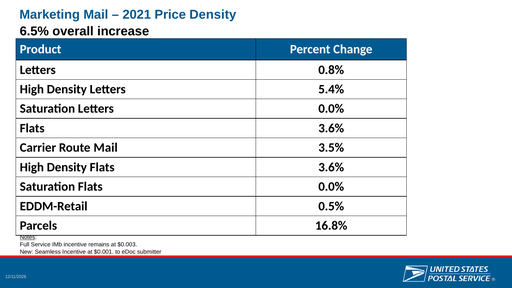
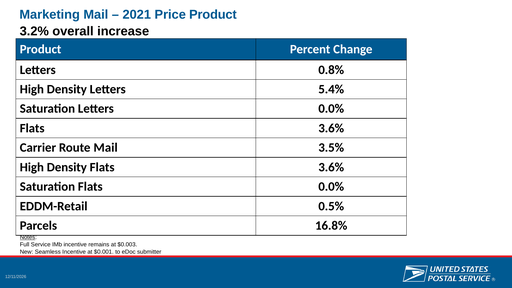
Price Density: Density -> Product
6.5%: 6.5% -> 3.2%
